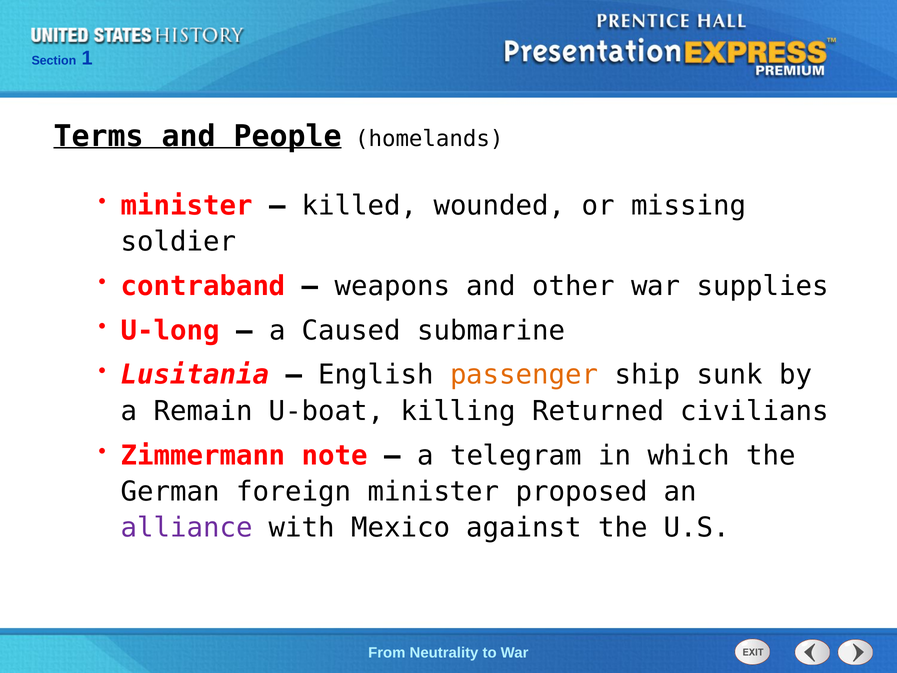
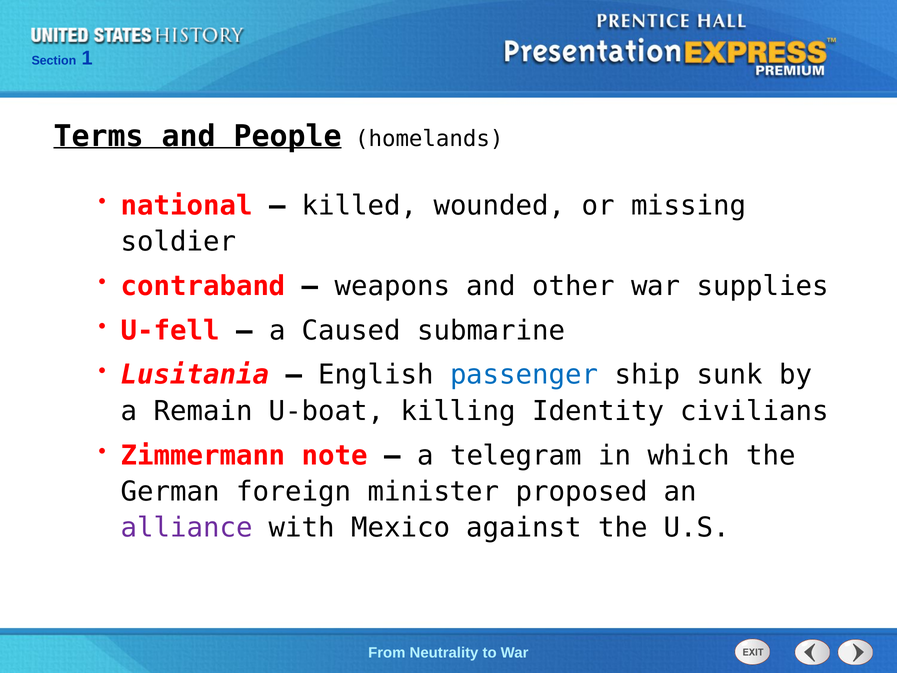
minister at (187, 205): minister -> national
U-long: U-long -> U-fell
passenger colour: orange -> blue
Returned: Returned -> Identity
